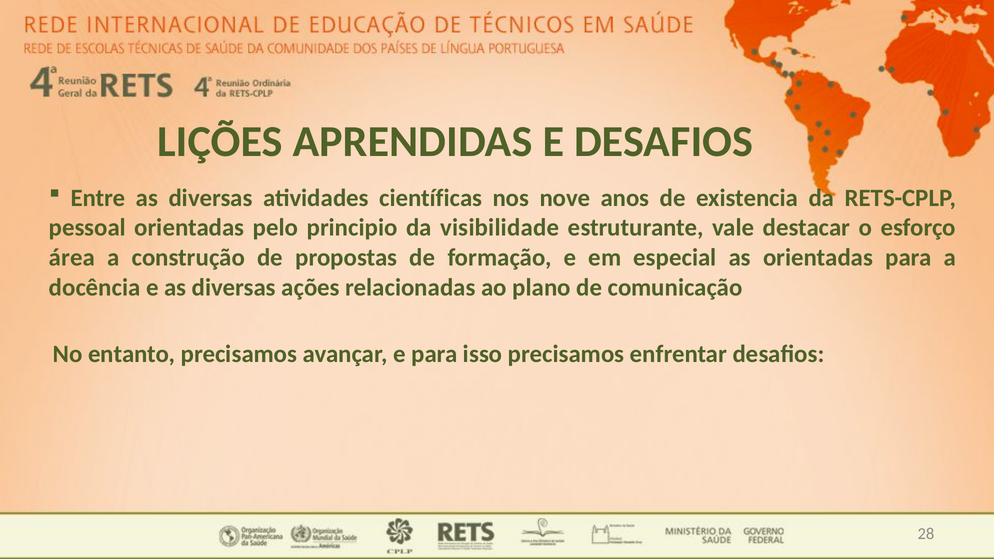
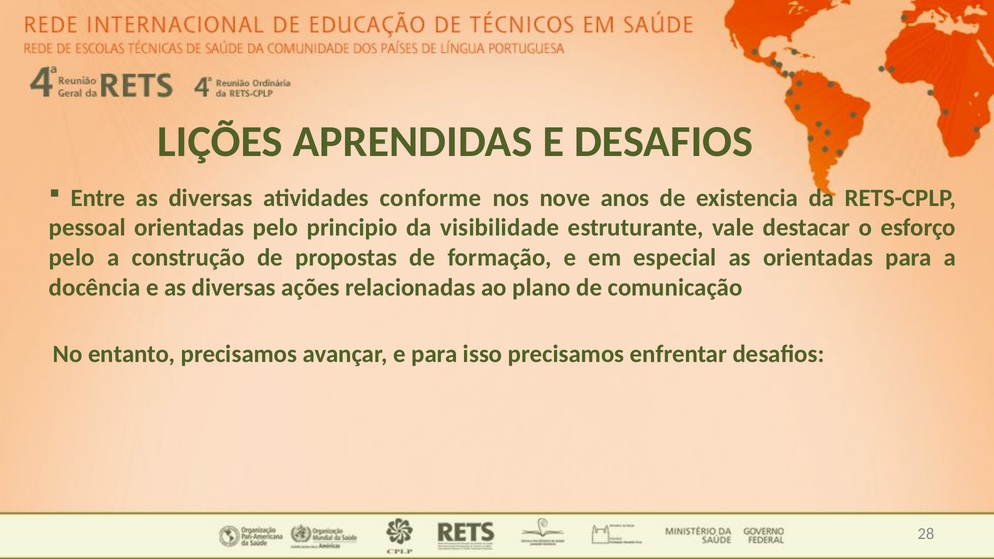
científicas: científicas -> conforme
área at (72, 258): área -> pelo
